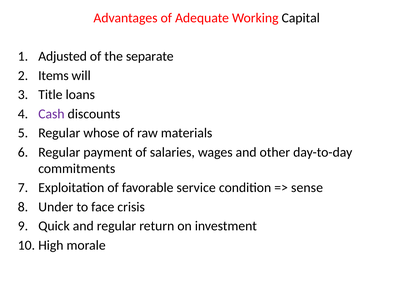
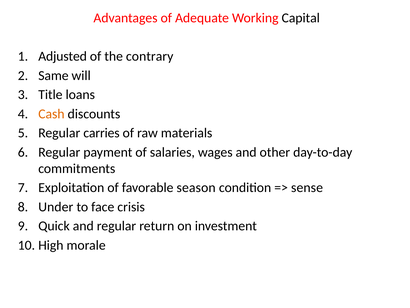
separate: separate -> contrary
Items: Items -> Same
Cash colour: purple -> orange
whose: whose -> carries
service: service -> season
